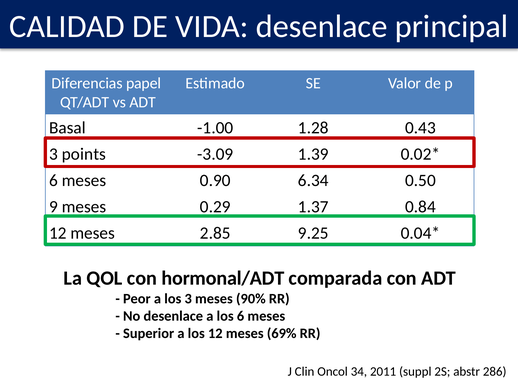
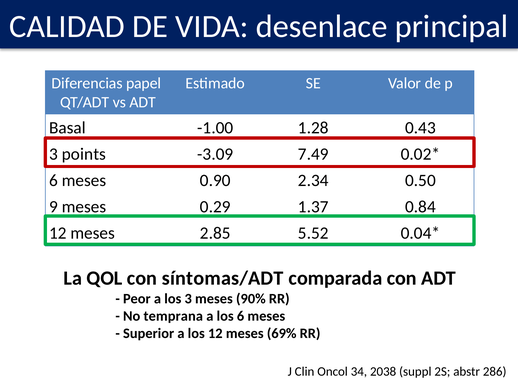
1.39: 1.39 -> 7.49
6.34: 6.34 -> 2.34
9.25: 9.25 -> 5.52
hormonal/ADT: hormonal/ADT -> síntomas/ADT
No desenlace: desenlace -> temprana
2011: 2011 -> 2038
